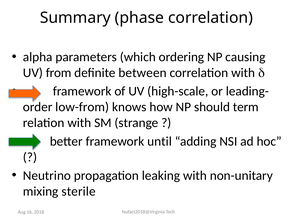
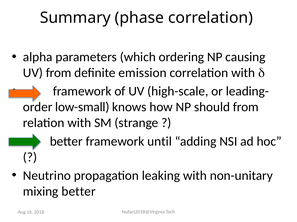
between: between -> emission
low-from: low-from -> low-small
should term: term -> from
mixing sterile: sterile -> better
